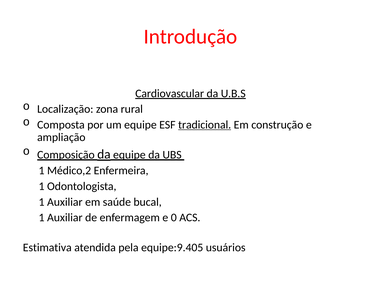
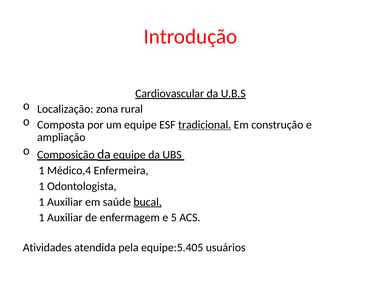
Médico,2: Médico,2 -> Médico,4
bucal underline: none -> present
0: 0 -> 5
Estimativa: Estimativa -> Atividades
equipe:9.405: equipe:9.405 -> equipe:5.405
